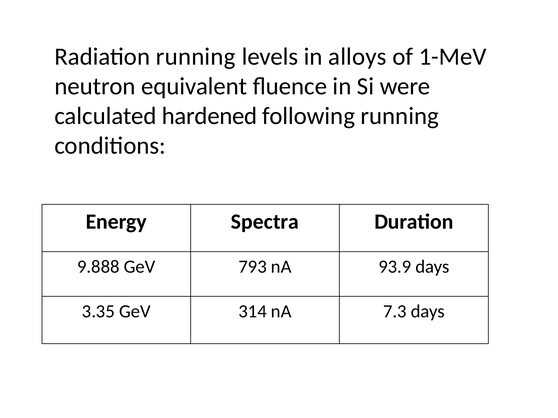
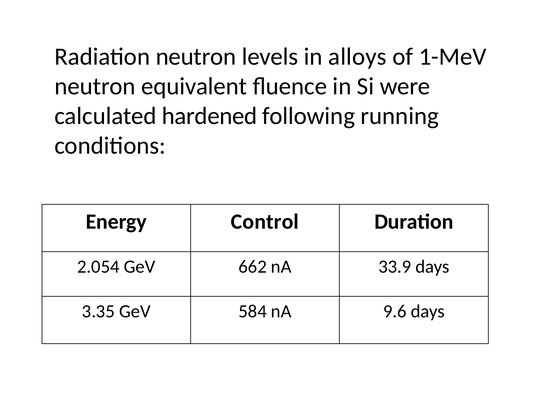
Radiation running: running -> neutron
Spectra: Spectra -> Control
9.888: 9.888 -> 2.054
793: 793 -> 662
93.9: 93.9 -> 33.9
314: 314 -> 584
7.3: 7.3 -> 9.6
